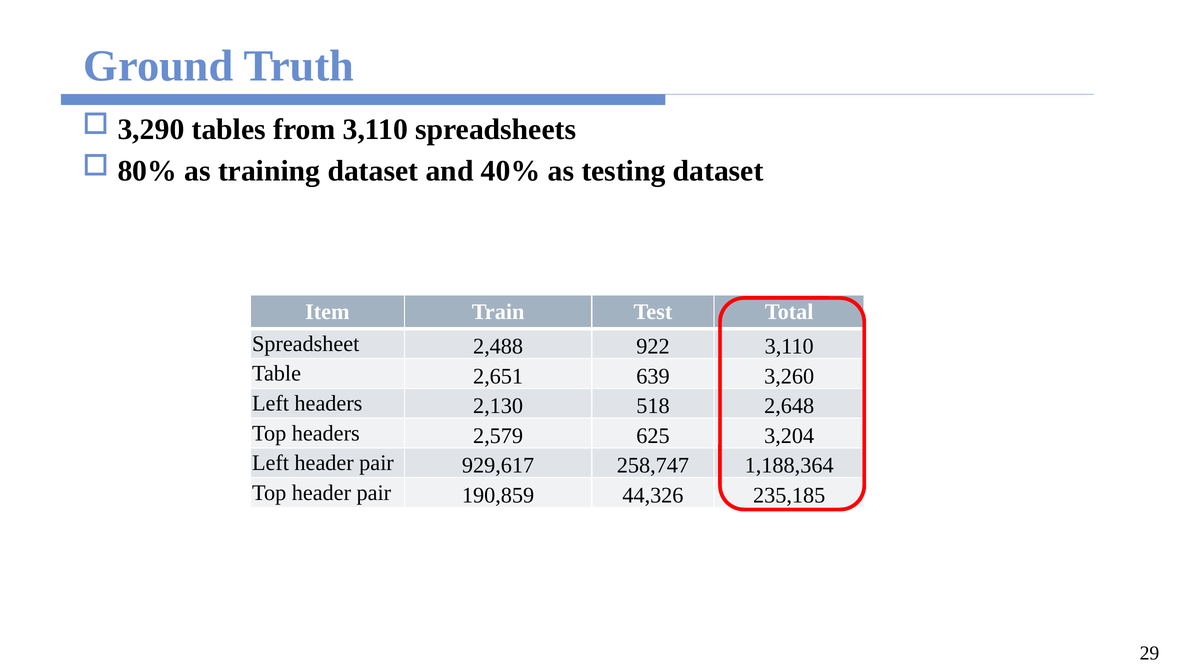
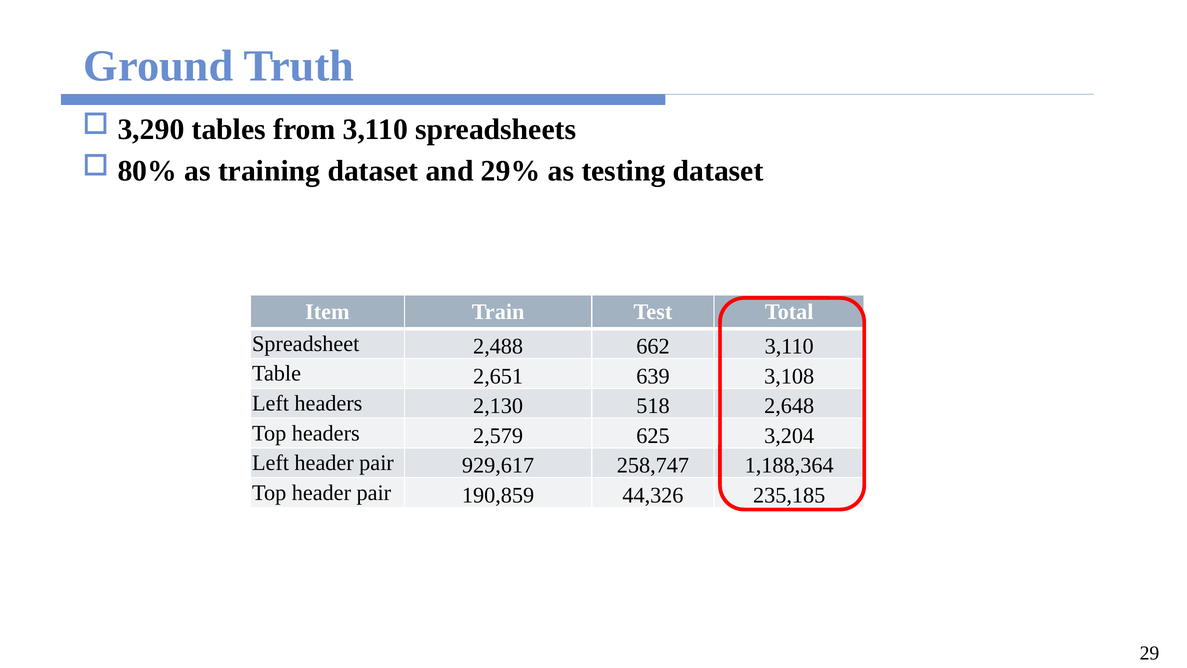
40%: 40% -> 29%
922: 922 -> 662
3,260: 3,260 -> 3,108
